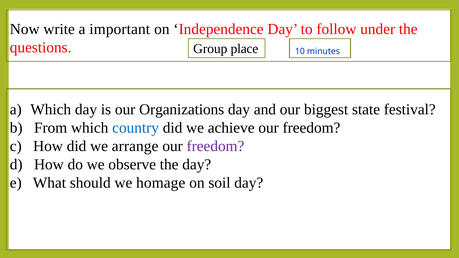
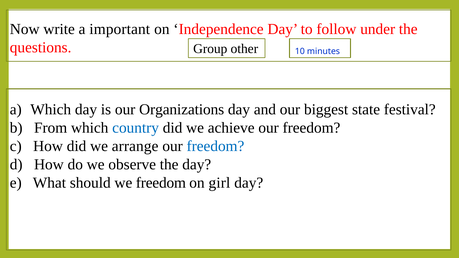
place: place -> other
freedom at (215, 146) colour: purple -> blue
we homage: homage -> freedom
soil: soil -> girl
